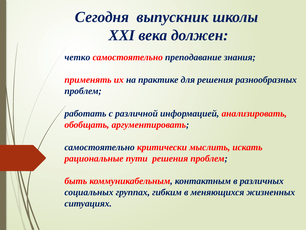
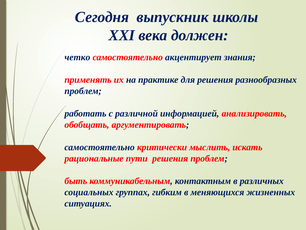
преподавание: преподавание -> акцентирует
